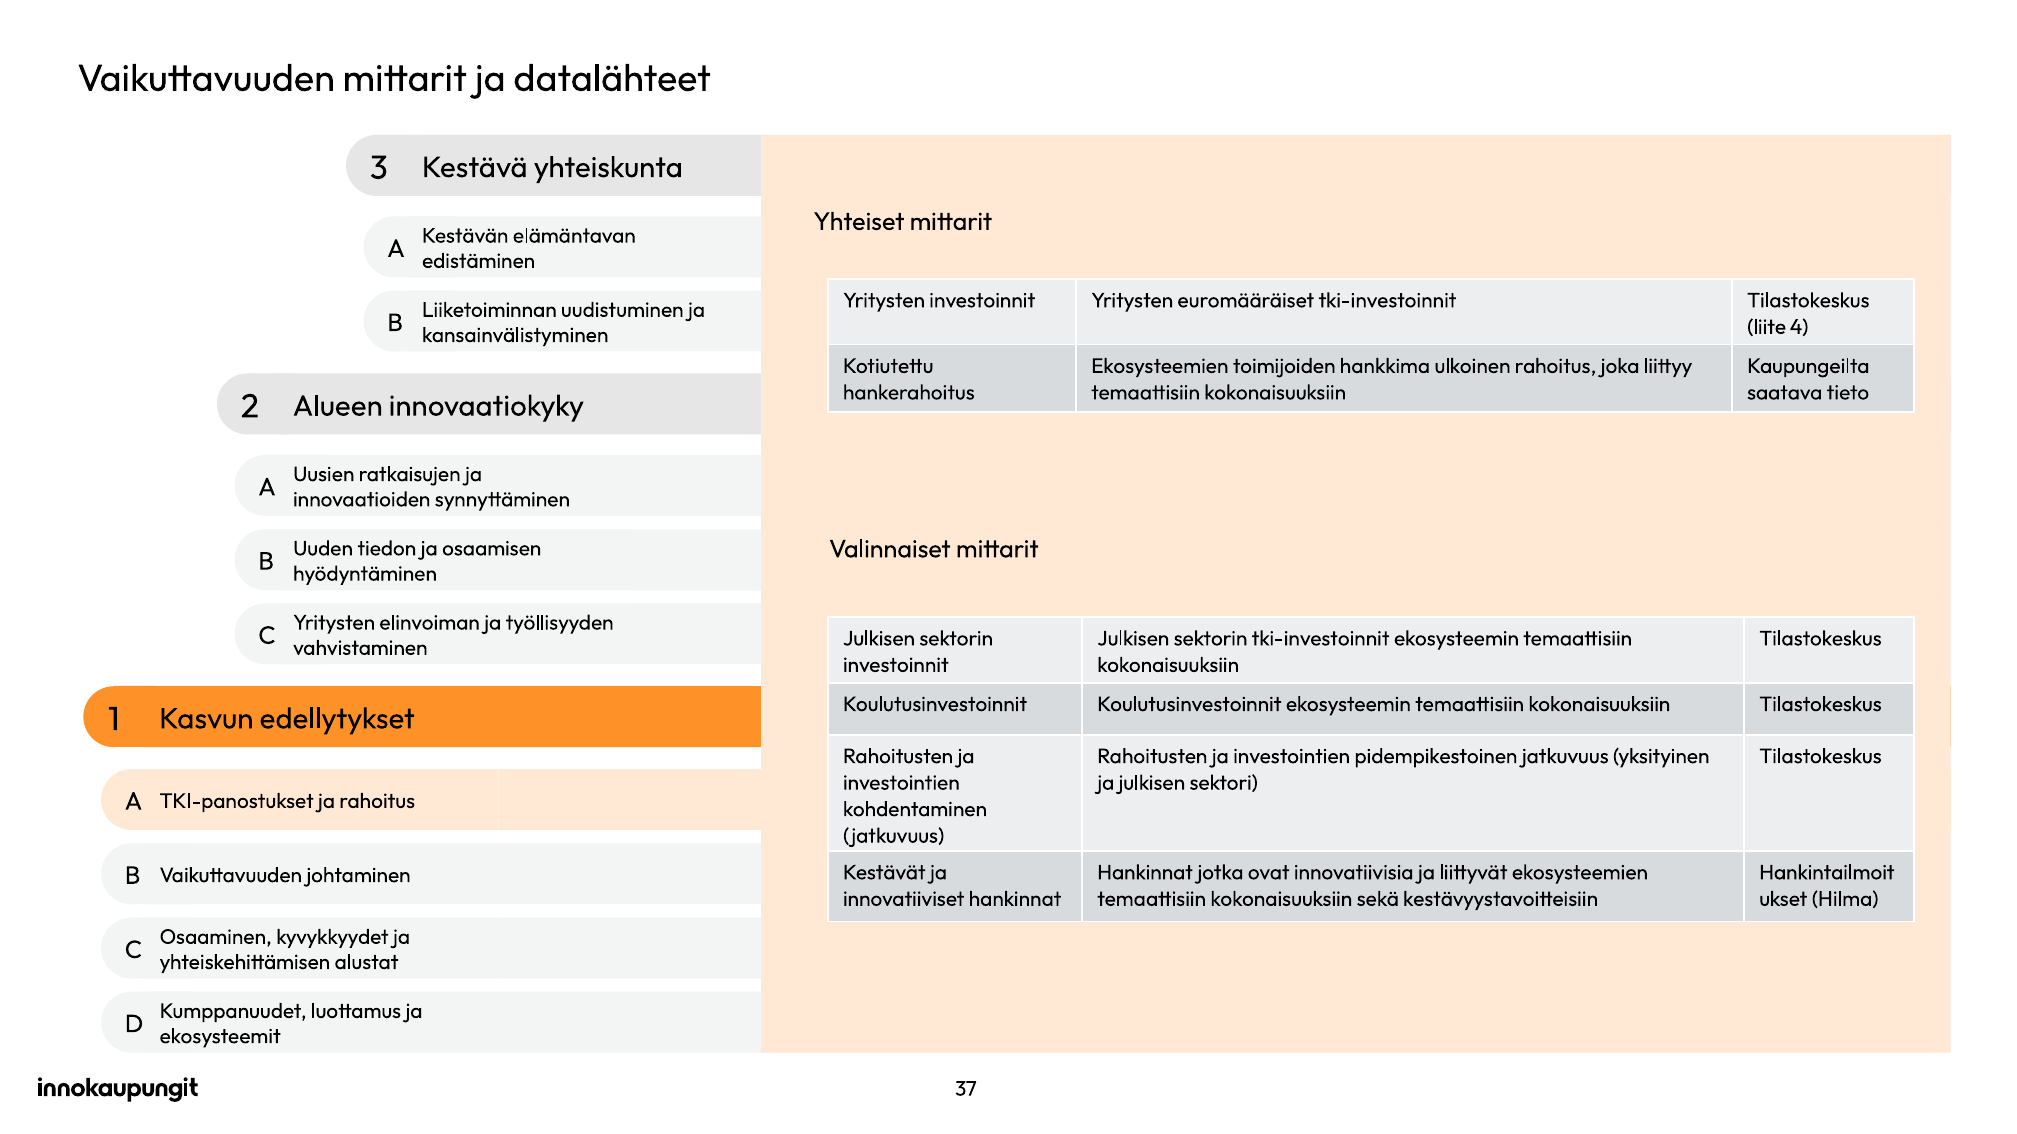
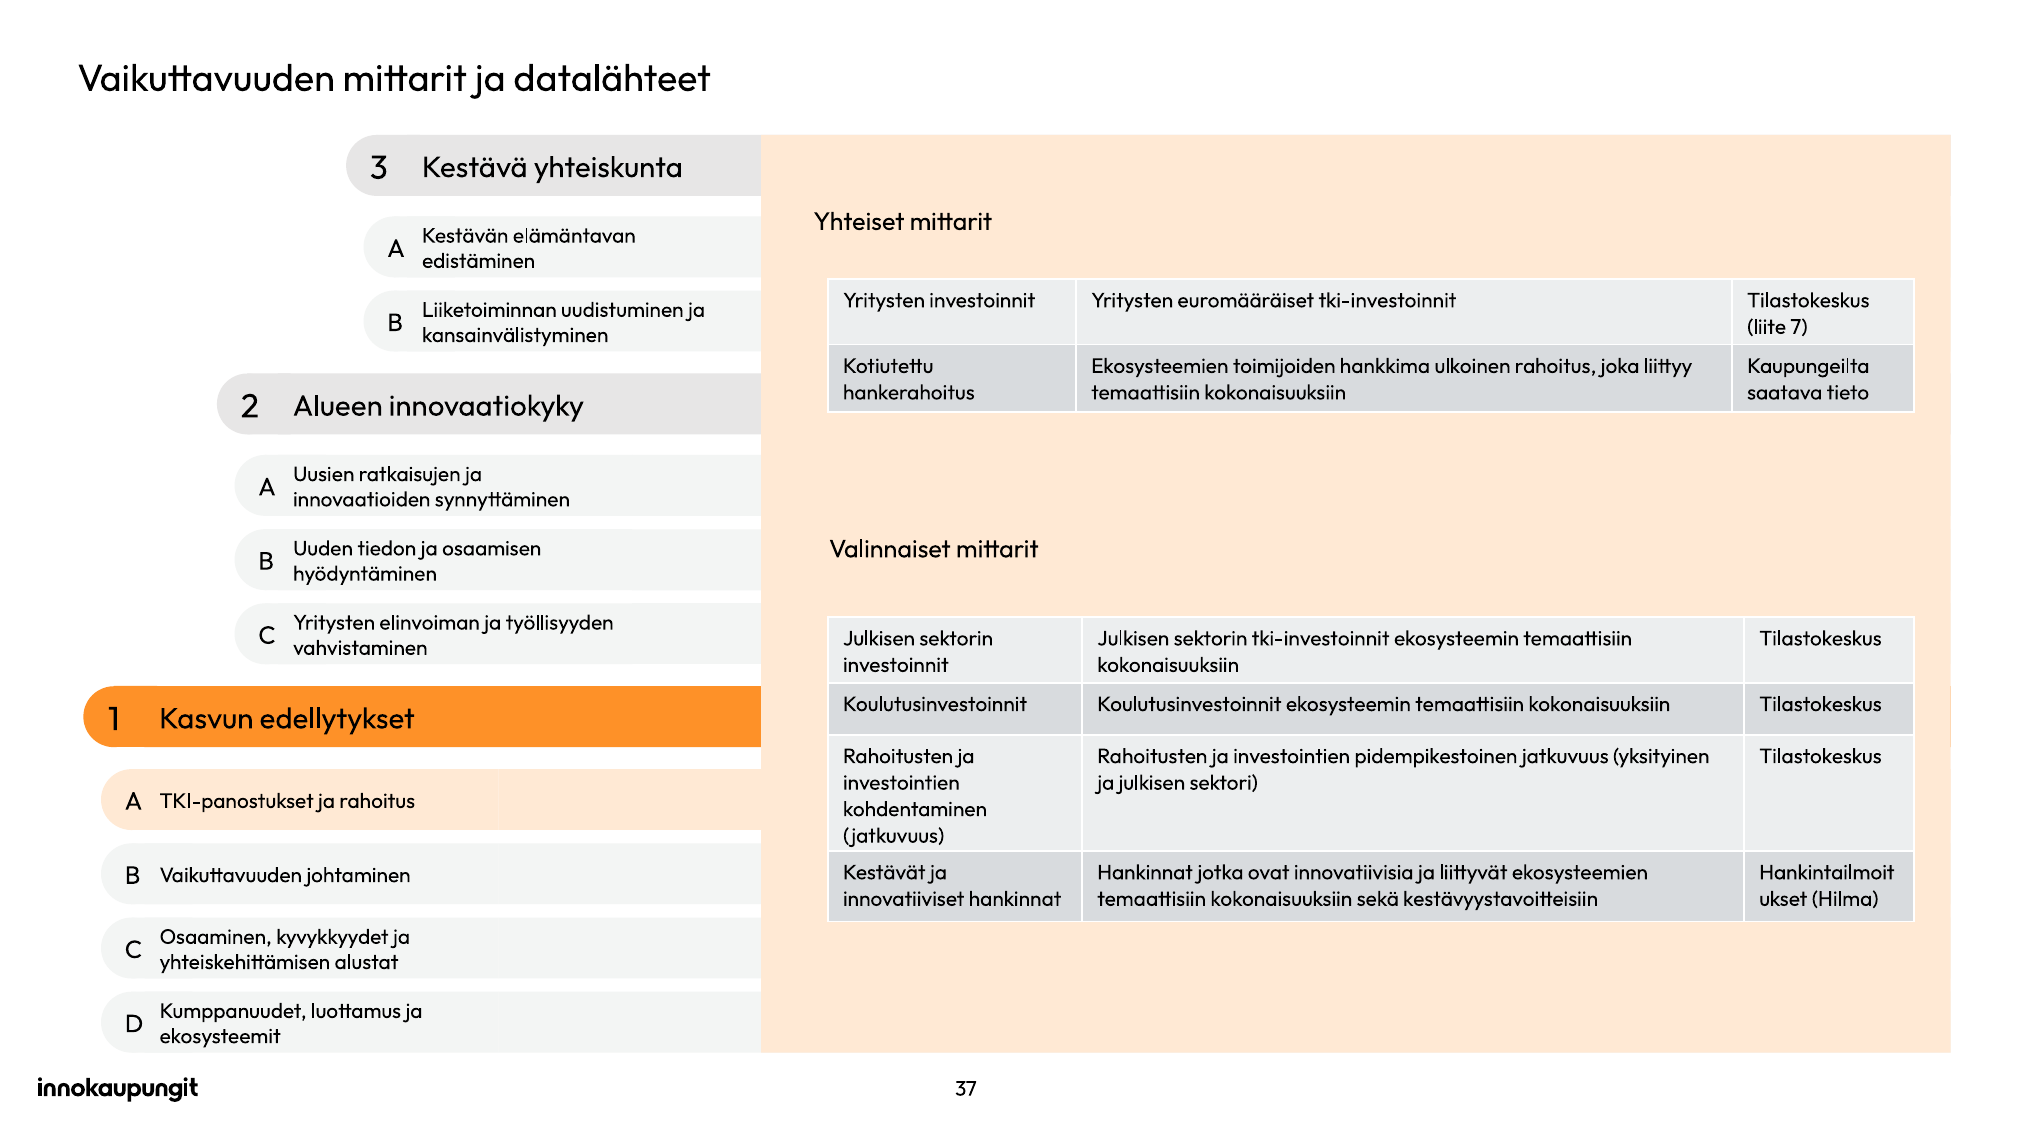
4: 4 -> 7
